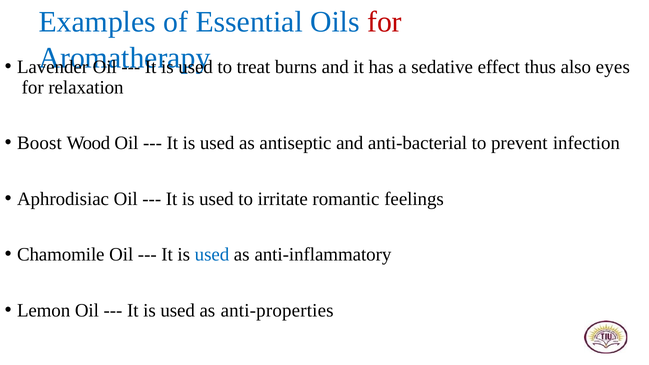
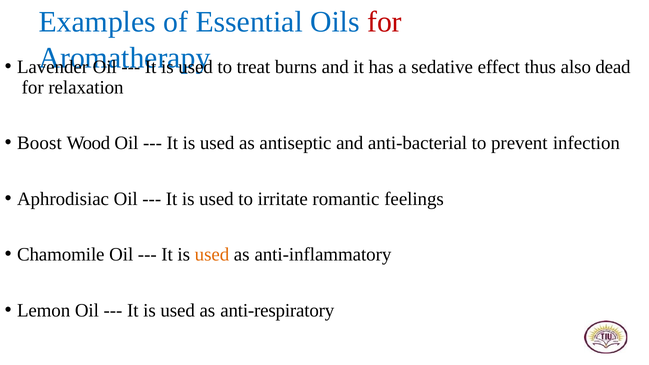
eyes: eyes -> dead
used at (212, 255) colour: blue -> orange
anti-properties: anti-properties -> anti-respiratory
